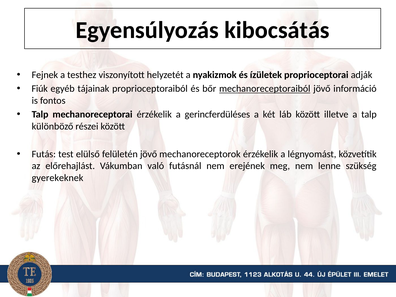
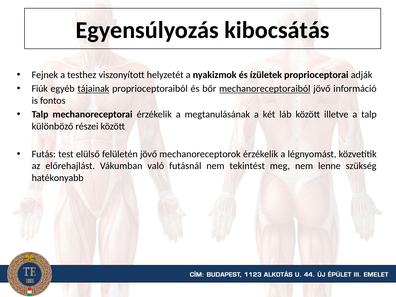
tájainak underline: none -> present
gerincferdüléses: gerincferdüléses -> megtanulásának
erejének: erejének -> tekintést
gyerekeknek: gyerekeknek -> hatékonyabb
